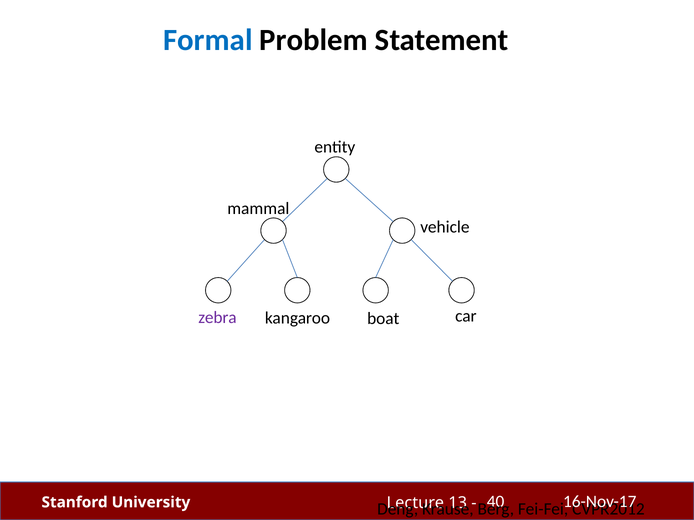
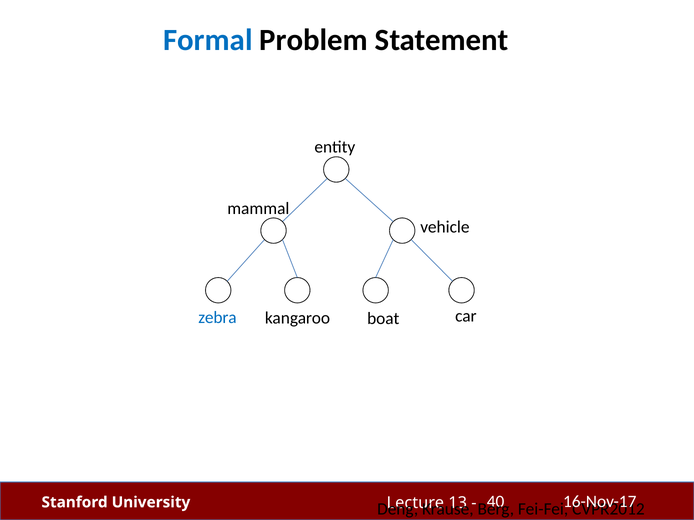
zebra colour: purple -> blue
